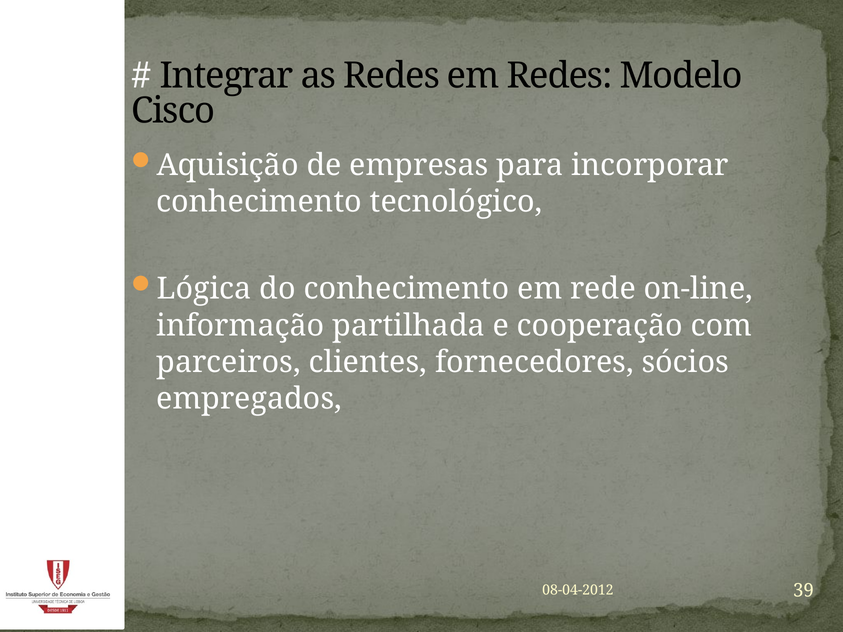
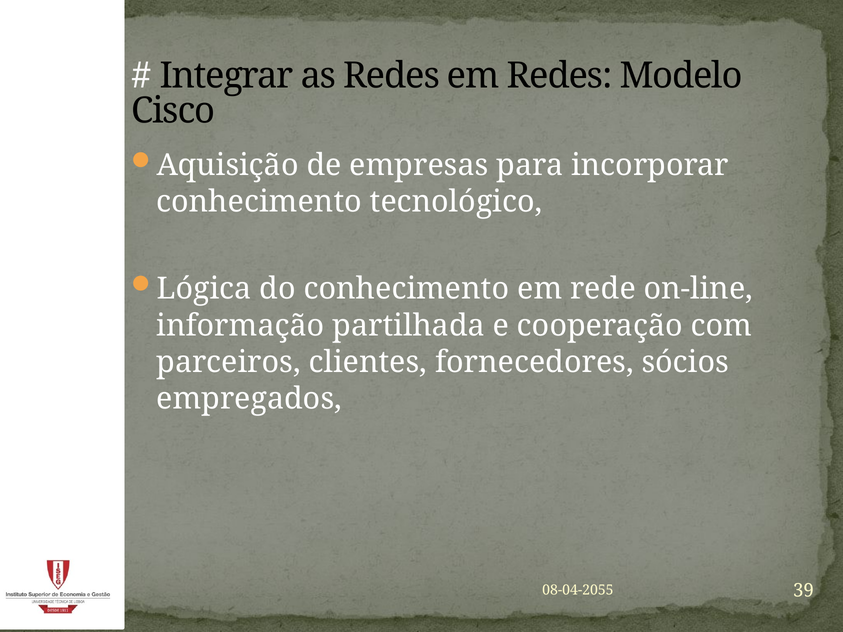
08-04-2012: 08-04-2012 -> 08-04-2055
